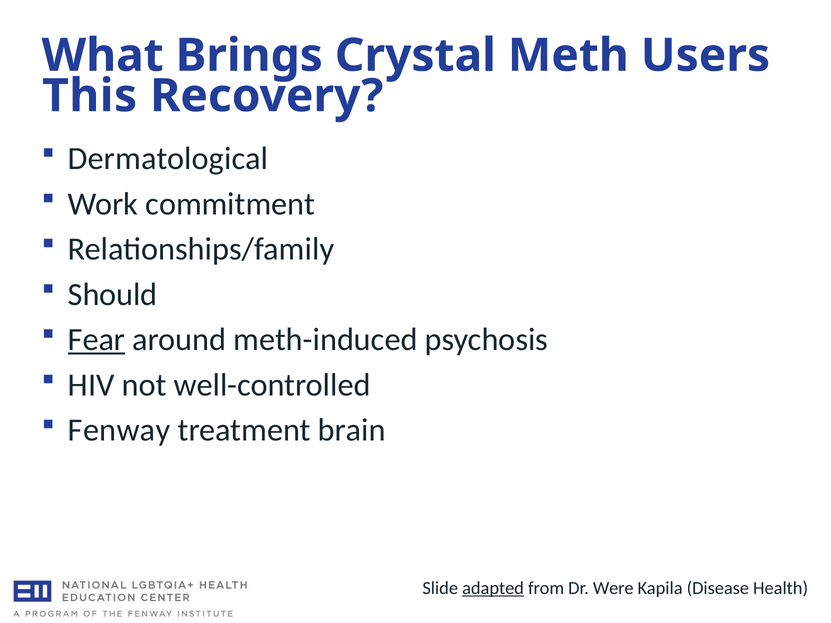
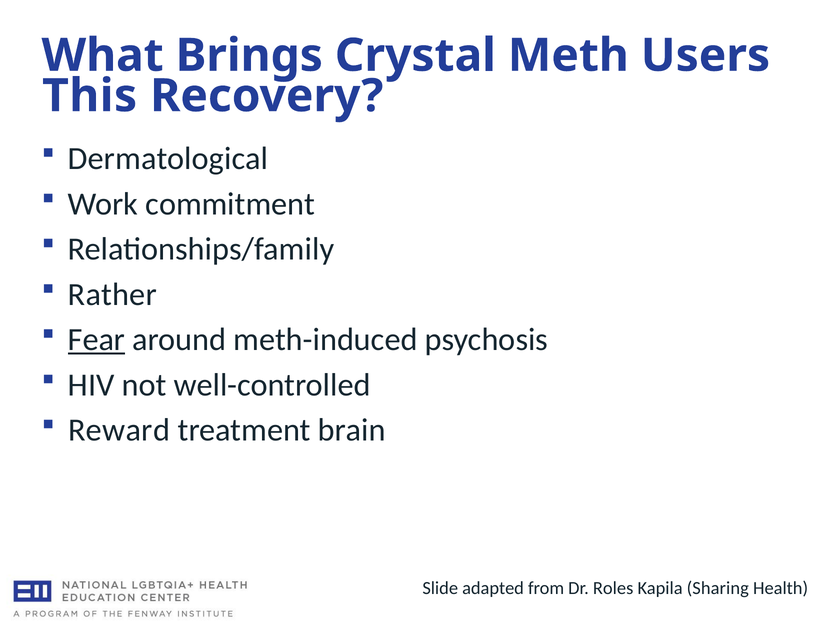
Should: Should -> Rather
Fenway: Fenway -> Reward
adapted underline: present -> none
Were: Were -> Roles
Disease: Disease -> Sharing
